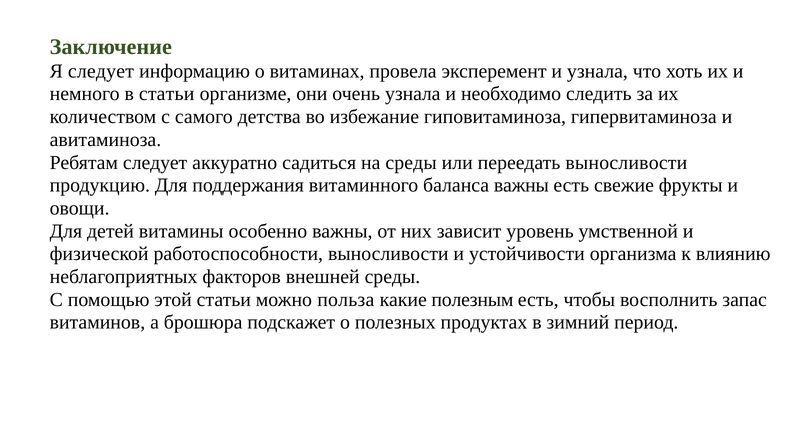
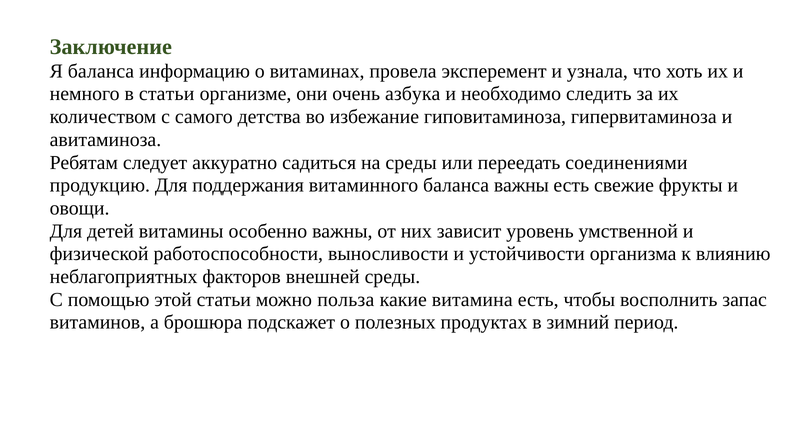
Я следует: следует -> баланса
очень узнала: узнала -> азбука
переедать выносливости: выносливости -> соединениями
полезным: полезным -> витамина
